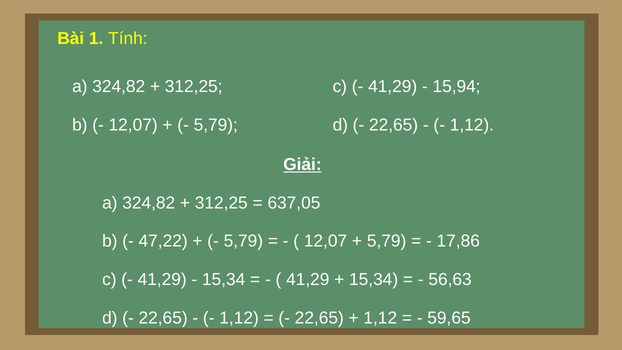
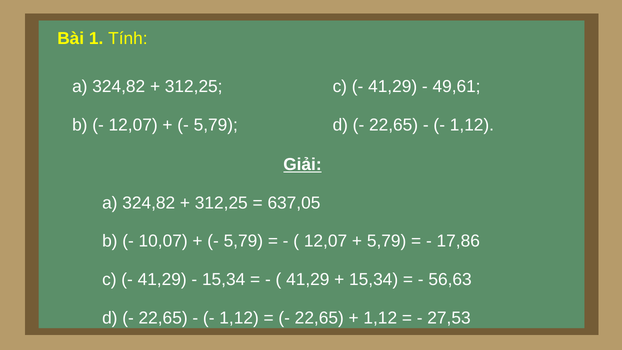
15,94: 15,94 -> 49,61
47,22: 47,22 -> 10,07
59,65: 59,65 -> 27,53
